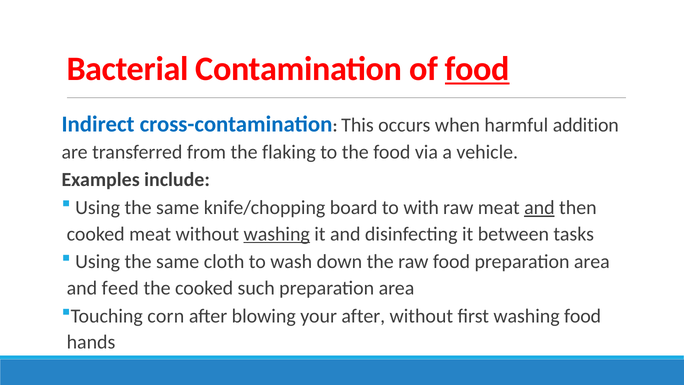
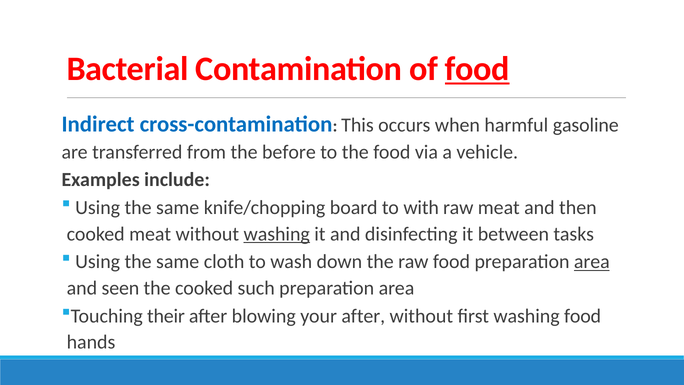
addition: addition -> gasoline
flaking: flaking -> before
and at (539, 207) underline: present -> none
area at (592, 262) underline: none -> present
feed: feed -> seen
corn: corn -> their
